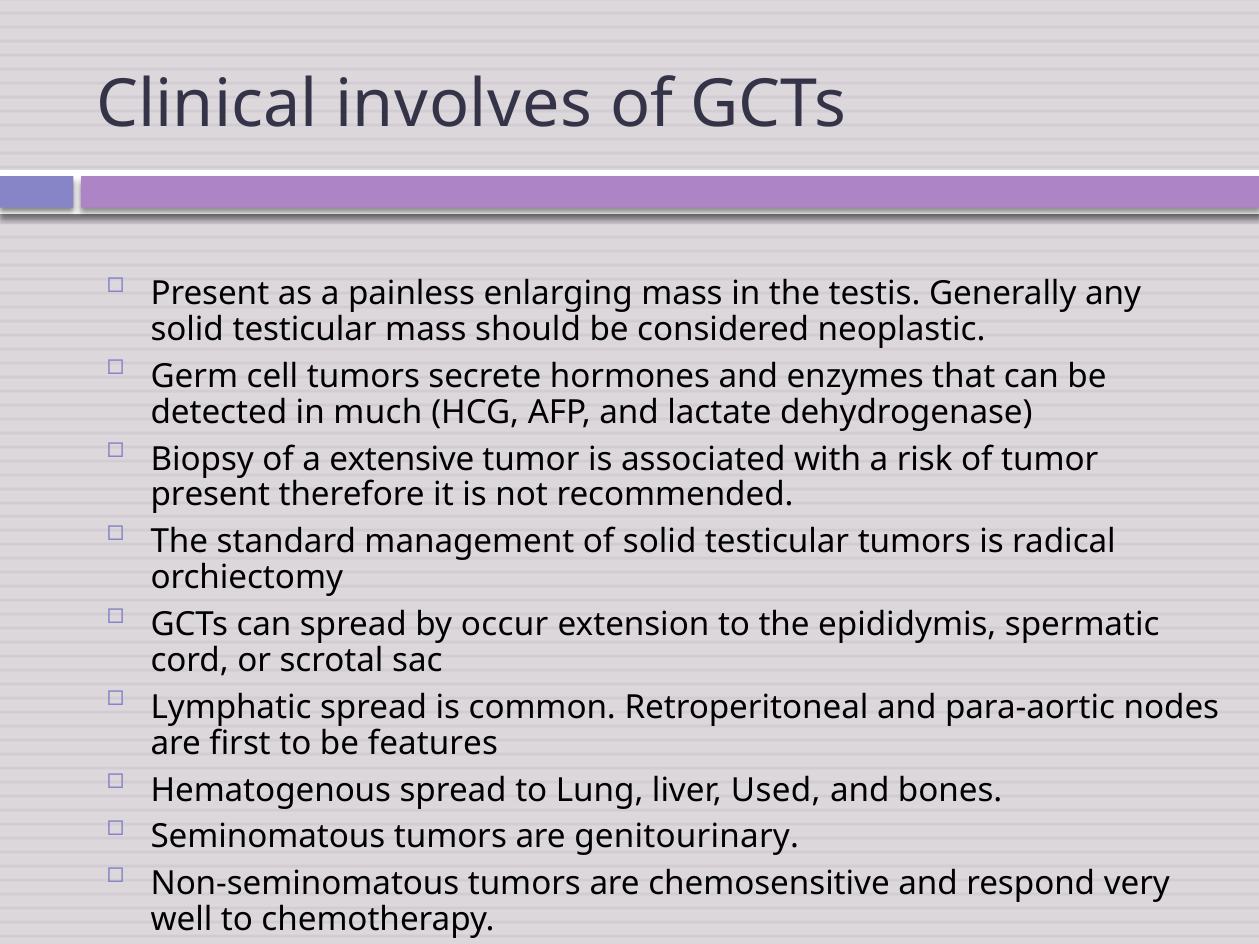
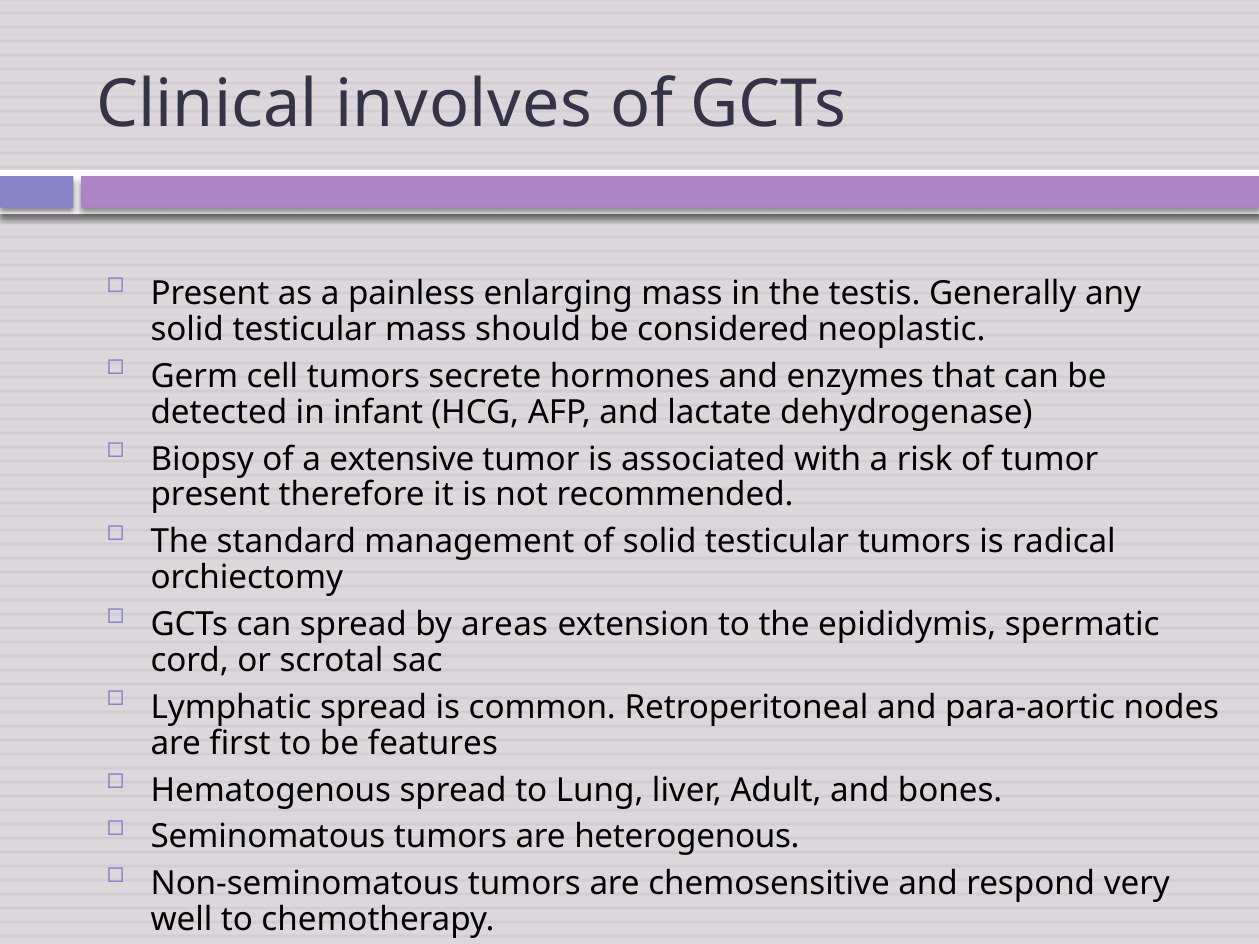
much: much -> infant
occur: occur -> areas
Used: Used -> Adult
genitourinary: genitourinary -> heterogenous
